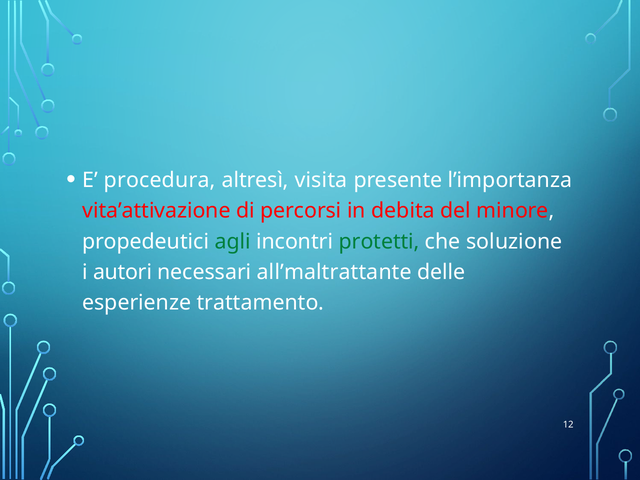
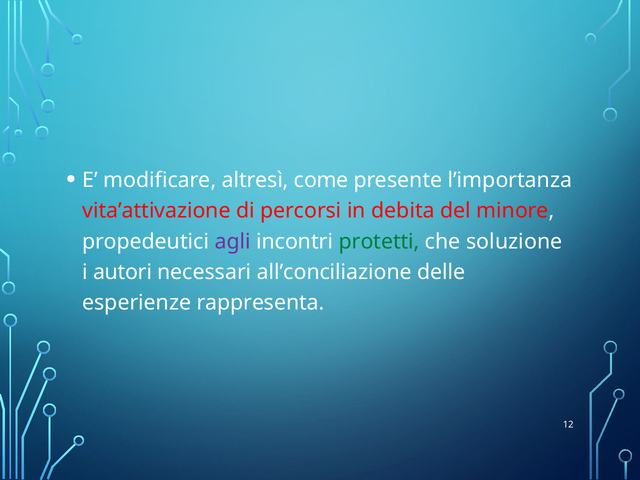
procedura: procedura -> modificare
visita: visita -> come
agli colour: green -> purple
all’maltrattante: all’maltrattante -> all’conciliazione
trattamento: trattamento -> rappresenta
